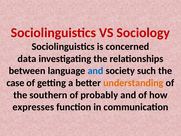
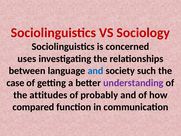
data: data -> uses
understanding colour: orange -> purple
southern: southern -> attitudes
expresses: expresses -> compared
